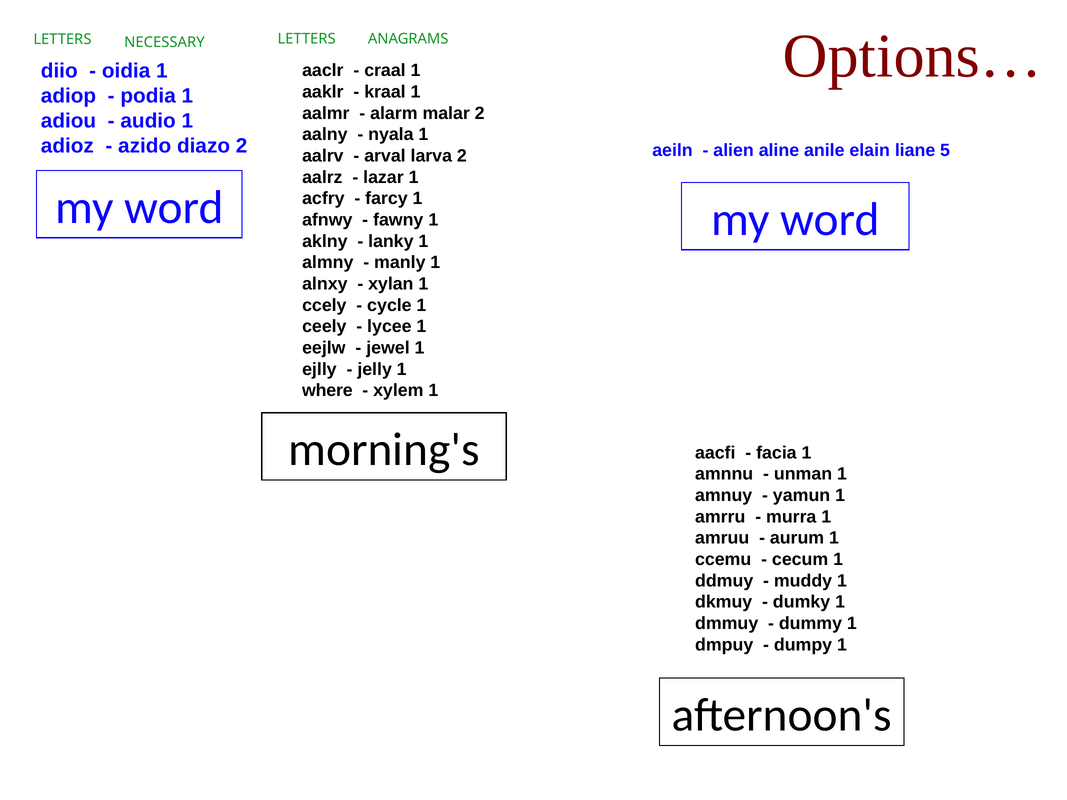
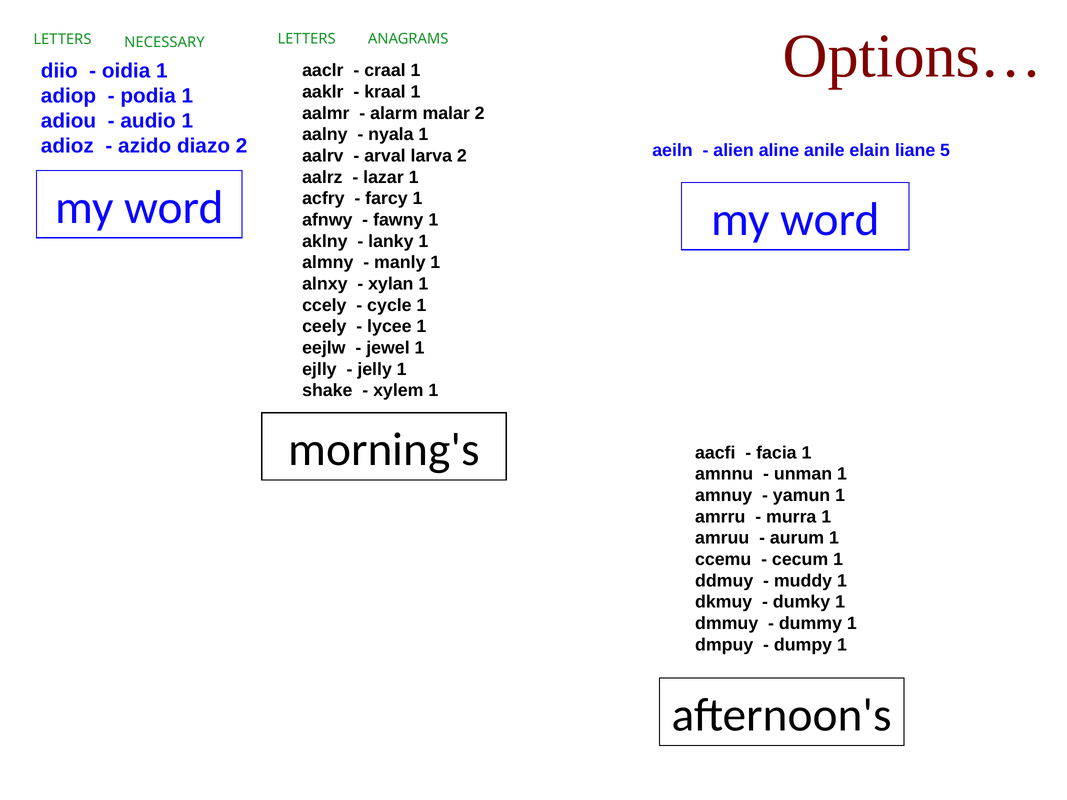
where: where -> shake
